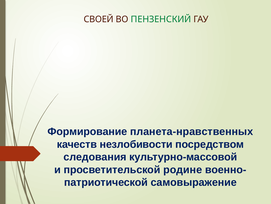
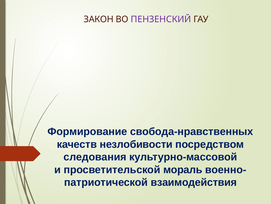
СВОЕЙ: СВОЕЙ -> ЗАКОН
ПЕНЗЕНСКИЙ colour: green -> purple
планета-нравственных: планета-нравственных -> свобода-нравственных
родине: родине -> мораль
самовыражение: самовыражение -> взаимодействия
